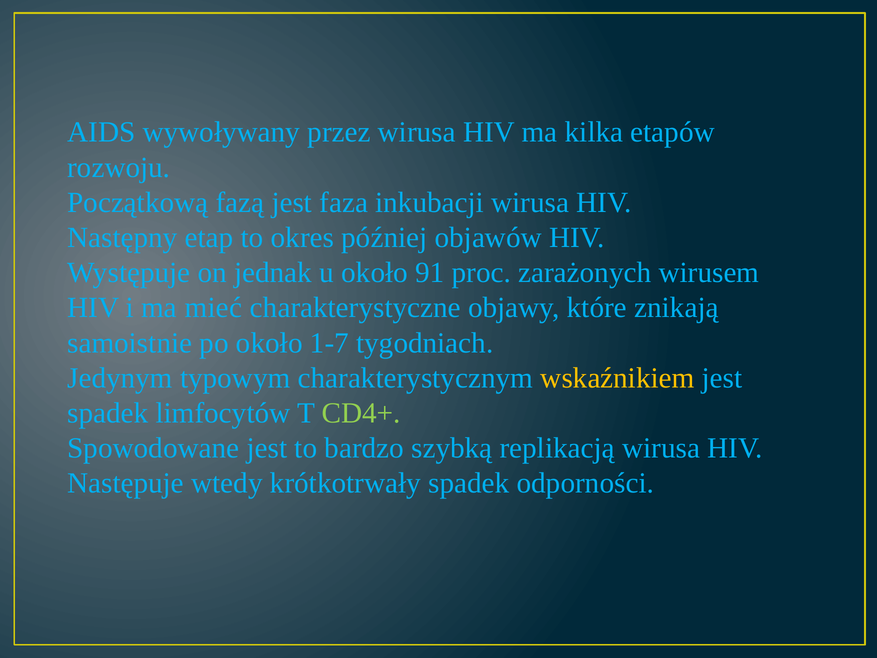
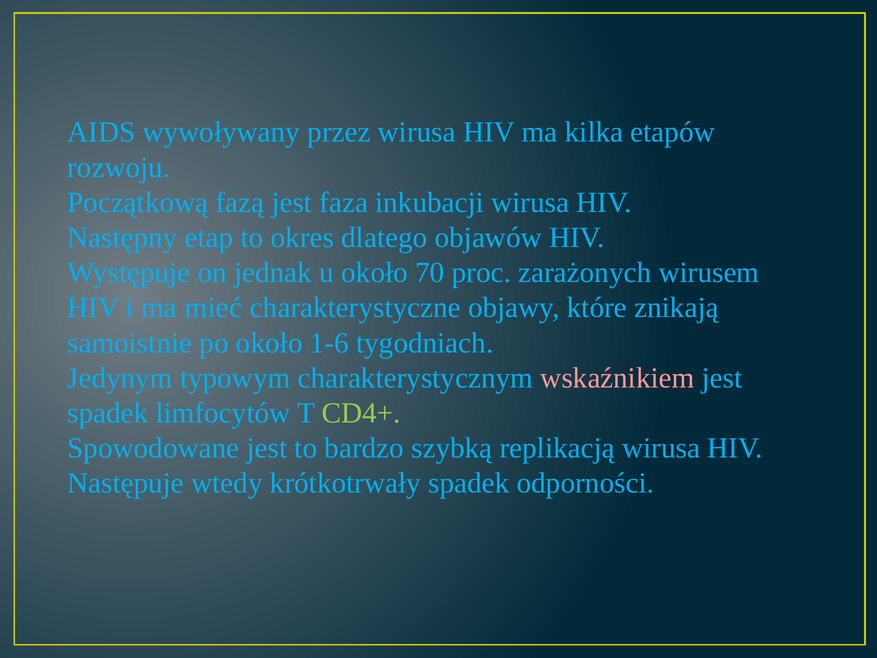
później: później -> dlatego
91: 91 -> 70
1-7: 1-7 -> 1-6
wskaźnikiem colour: yellow -> pink
